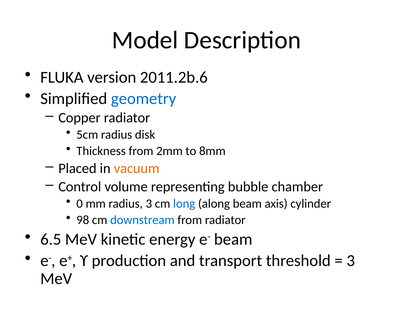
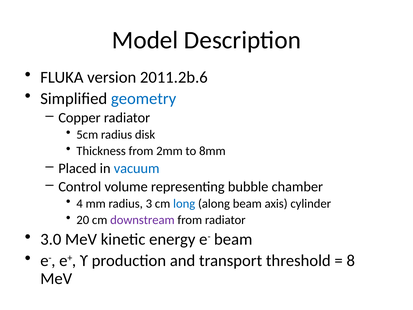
vacuum colour: orange -> blue
0: 0 -> 4
98: 98 -> 20
downstream colour: blue -> purple
6.5: 6.5 -> 3.0
3 at (351, 261): 3 -> 8
